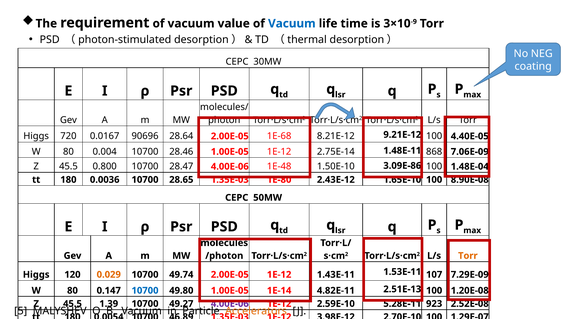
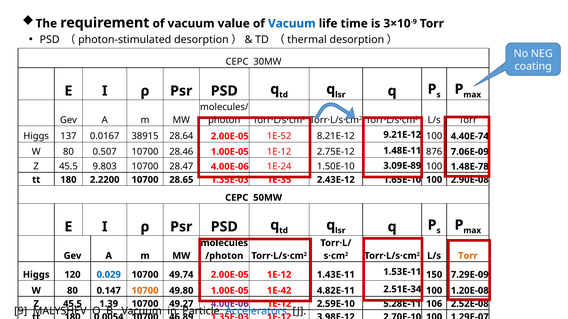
720: 720 -> 137
90696: 90696 -> 38915
1E-68: 1E-68 -> 1E-52
4.40E-05: 4.40E-05 -> 4.40E-74
0.004: 0.004 -> 0.507
2.75E-14: 2.75E-14 -> 2.75E-12
868: 868 -> 876
0.800: 0.800 -> 9.803
1E-48: 1E-48 -> 1E-24
3.09E-86: 3.09E-86 -> 3.09E-89
1.48E-04: 1.48E-04 -> 1.48E-78
0.0036: 0.0036 -> 2.2200
1E-80: 1E-80 -> 1E-35
8.90E-08: 8.90E-08 -> 2.90E-08
0.029 colour: orange -> blue
107: 107 -> 150
10700 at (145, 291) colour: blue -> orange
1E-14: 1E-14 -> 1E-42
2.51E-13: 2.51E-13 -> 2.51E-34
923: 923 -> 106
5: 5 -> 9
Accelerators colour: orange -> blue
